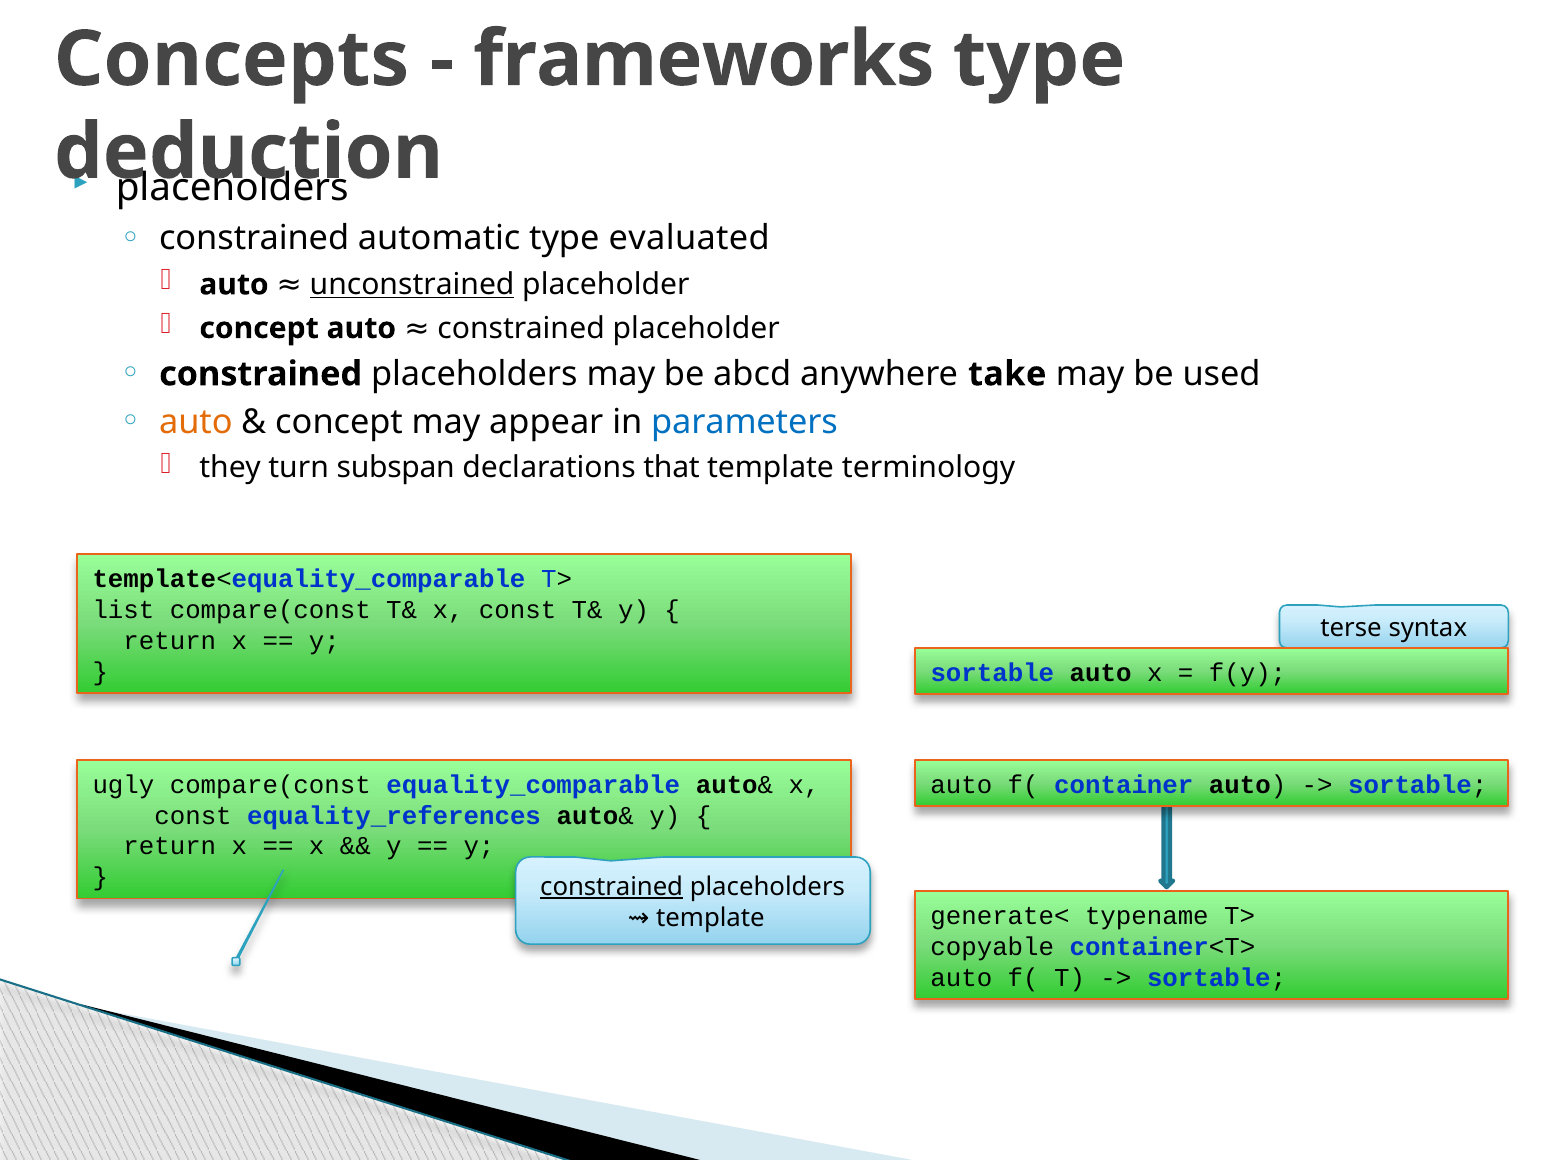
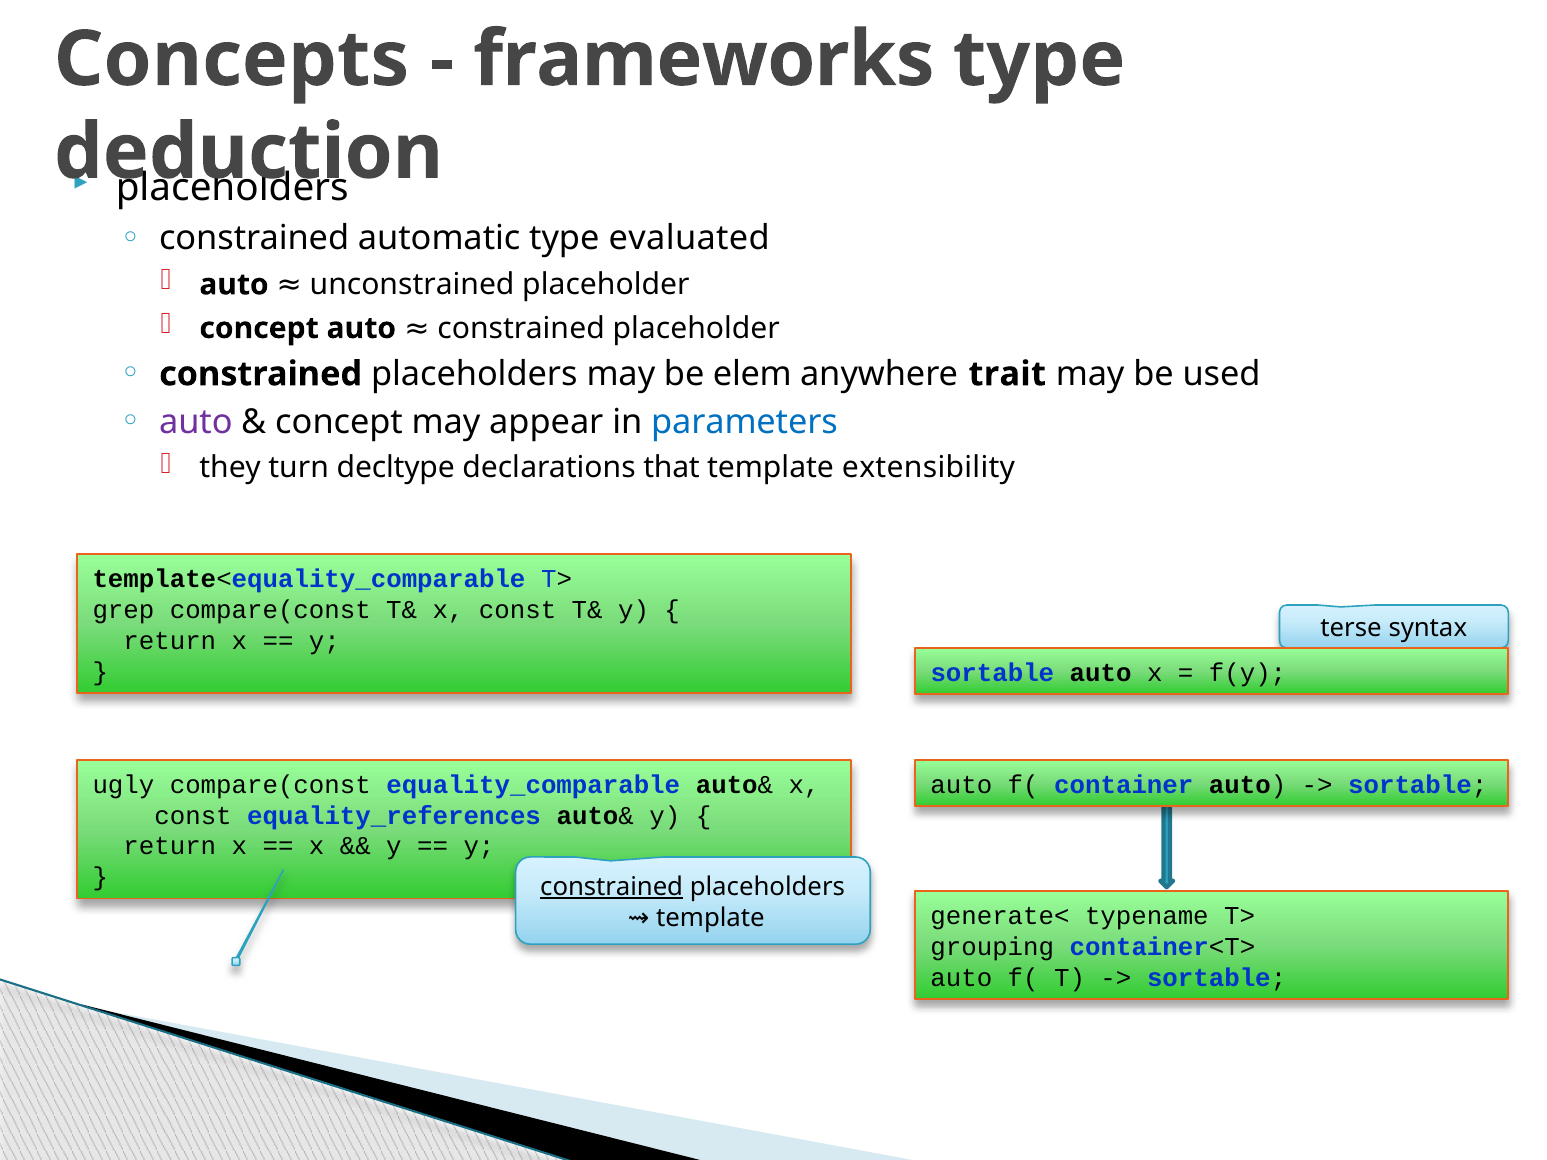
unconstrained underline: present -> none
abcd: abcd -> elem
take: take -> trait
auto at (196, 422) colour: orange -> purple
subspan: subspan -> decltype
terminology: terminology -> extensibility
list: list -> grep
copyable: copyable -> grouping
